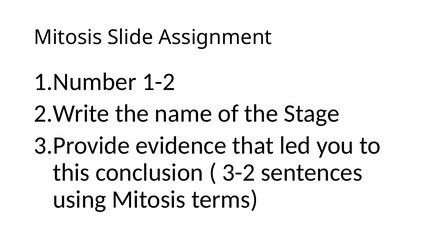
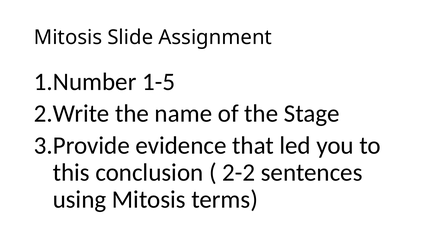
1-2: 1-2 -> 1-5
3-2: 3-2 -> 2-2
